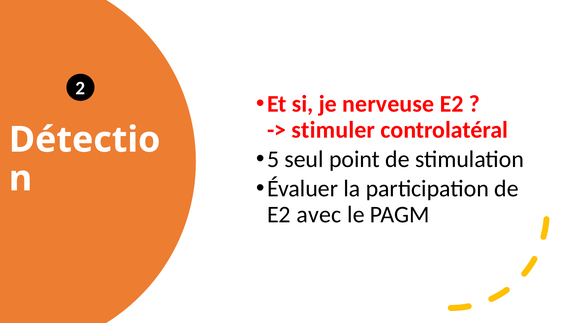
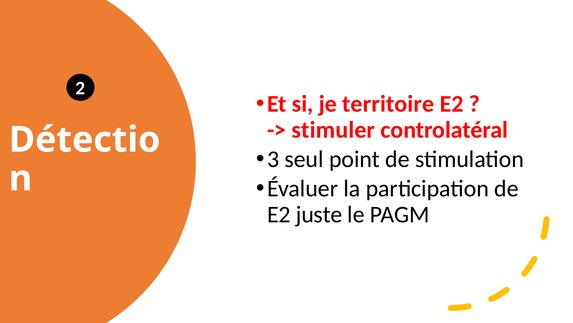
nerveuse: nerveuse -> territoire
5: 5 -> 3
avec: avec -> juste
